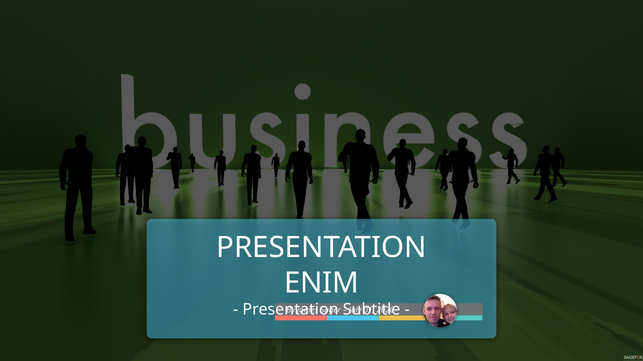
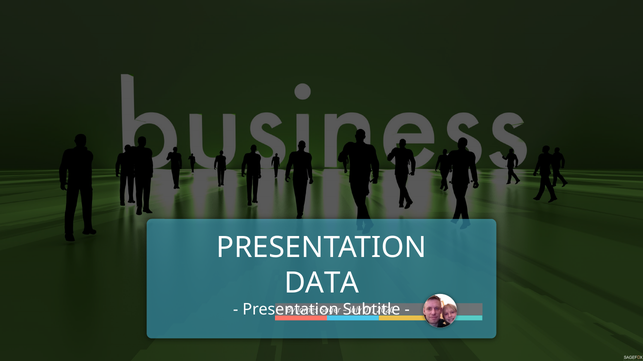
ENIM: ENIM -> DATA
